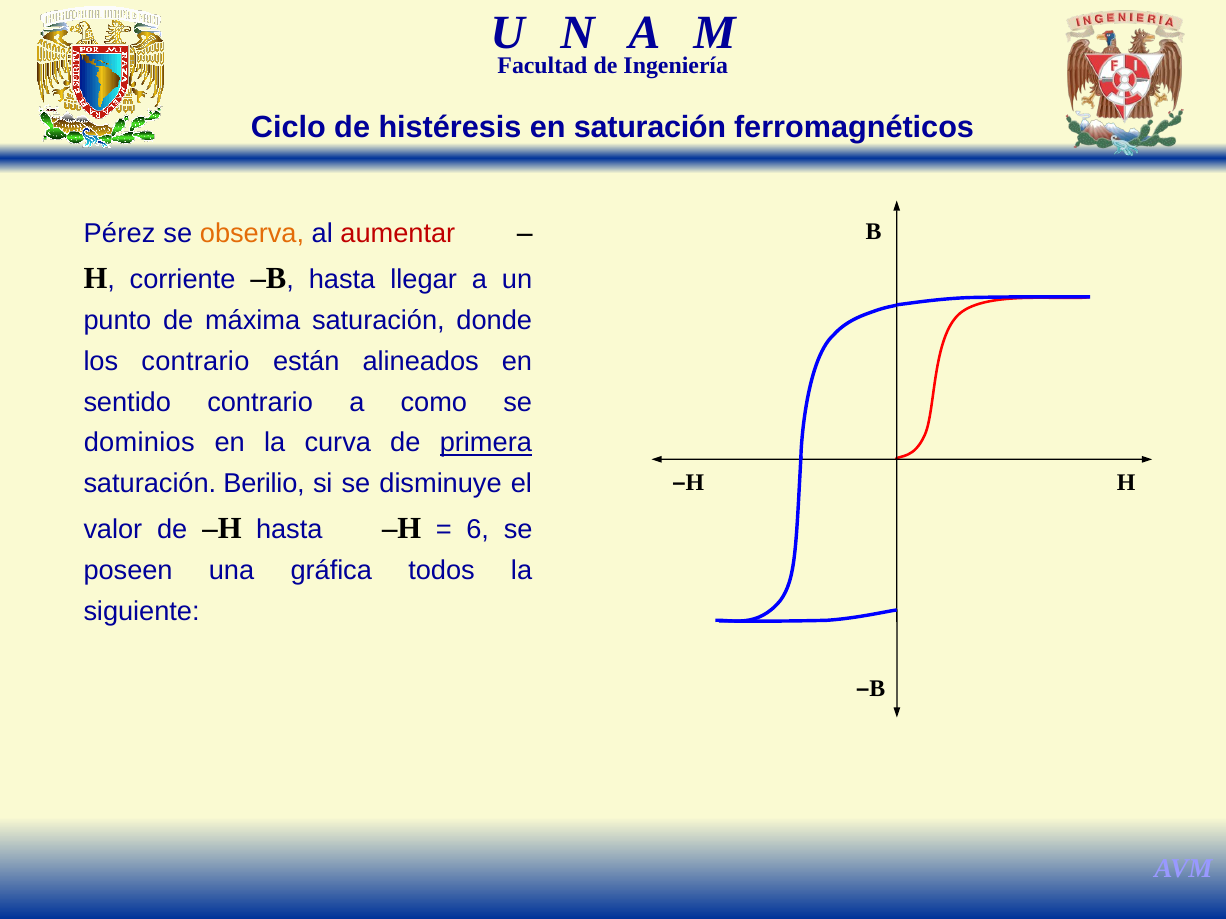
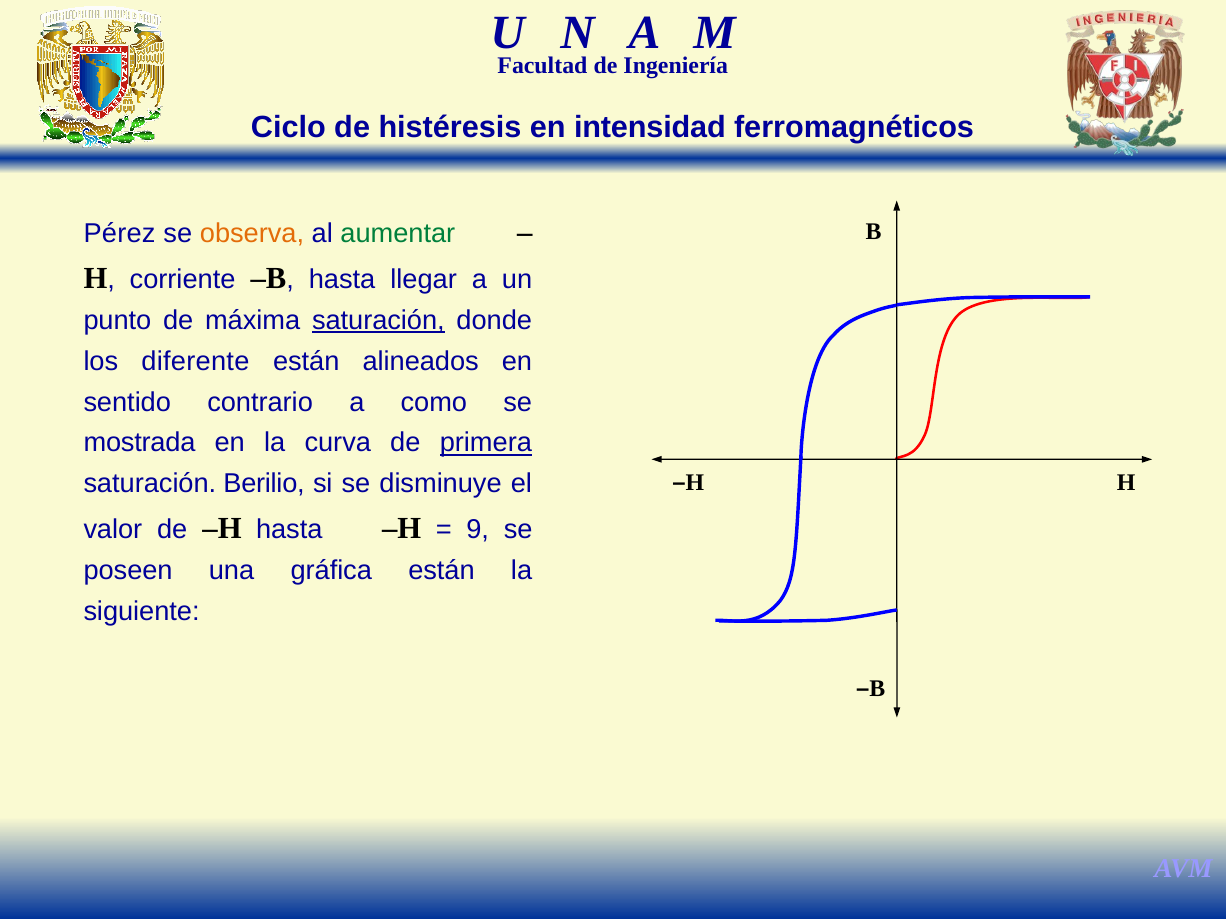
en saturación: saturación -> intensidad
aumentar colour: red -> green
saturación at (378, 321) underline: none -> present
los contrario: contrario -> diferente
dominios: dominios -> mostrada
6: 6 -> 9
gráfica todos: todos -> están
